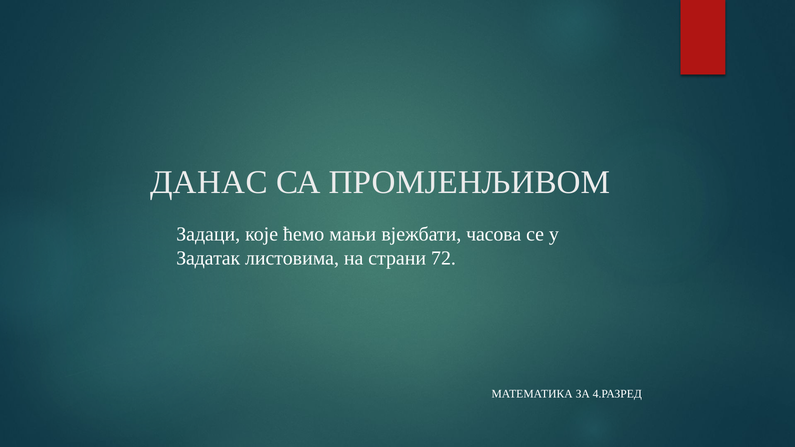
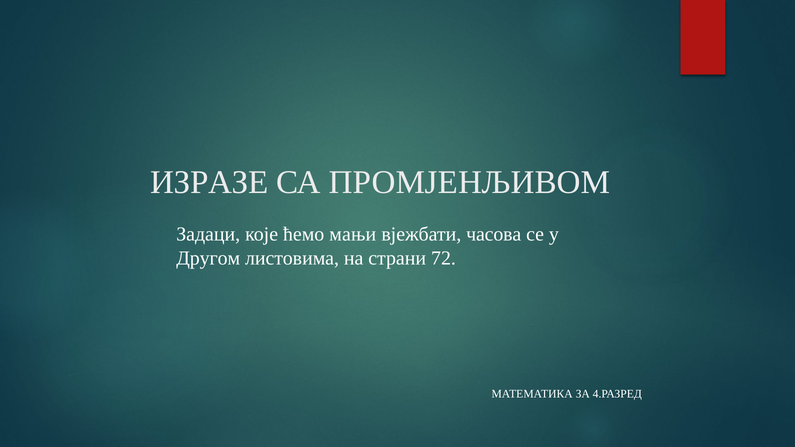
ДАНАС: ДАНАС -> ИЗРАЗЕ
Задатак: Задатак -> Другом
